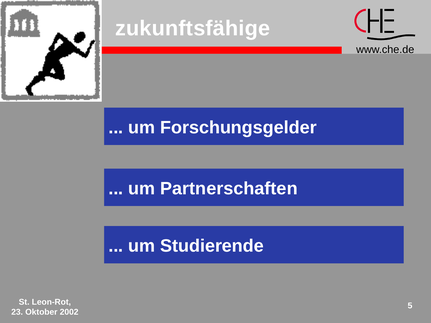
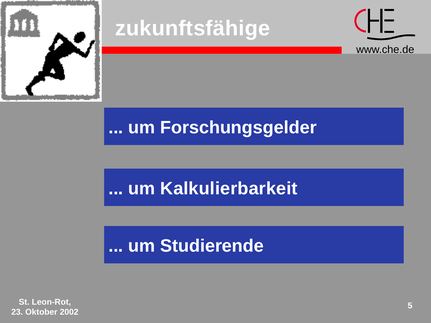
Partnerschaften: Partnerschaften -> Kalkulierbarkeit
